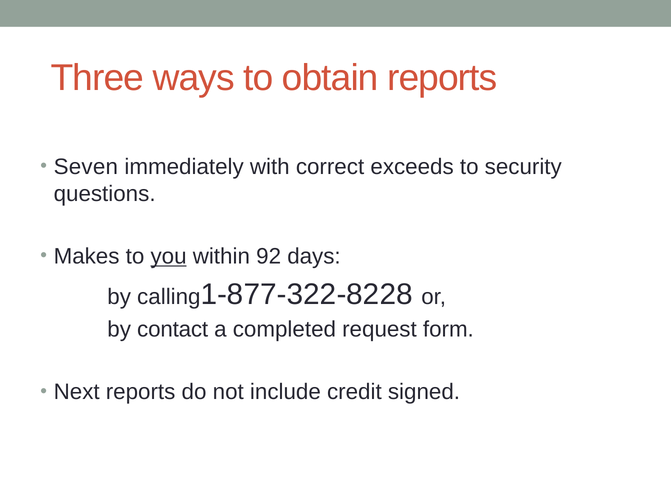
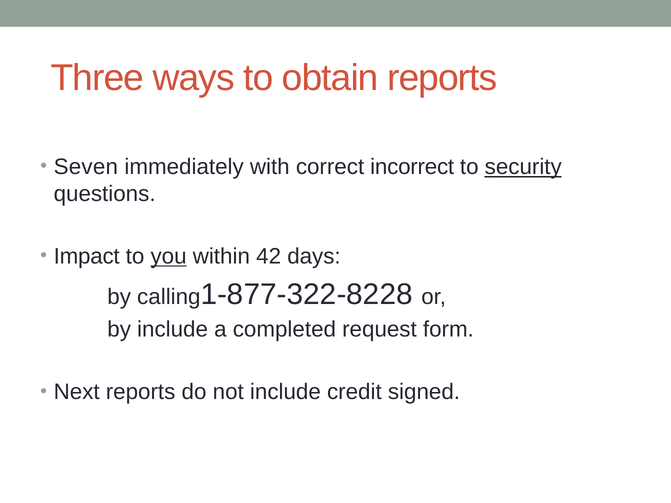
exceeds: exceeds -> incorrect
security underline: none -> present
Makes: Makes -> Impact
92: 92 -> 42
by contact: contact -> include
